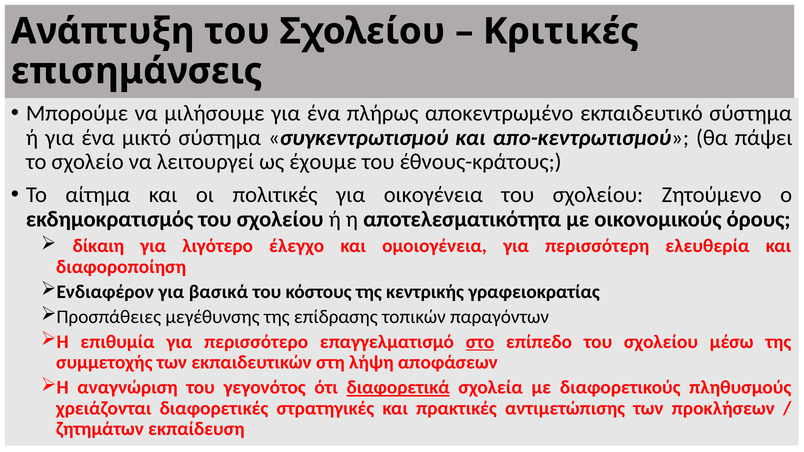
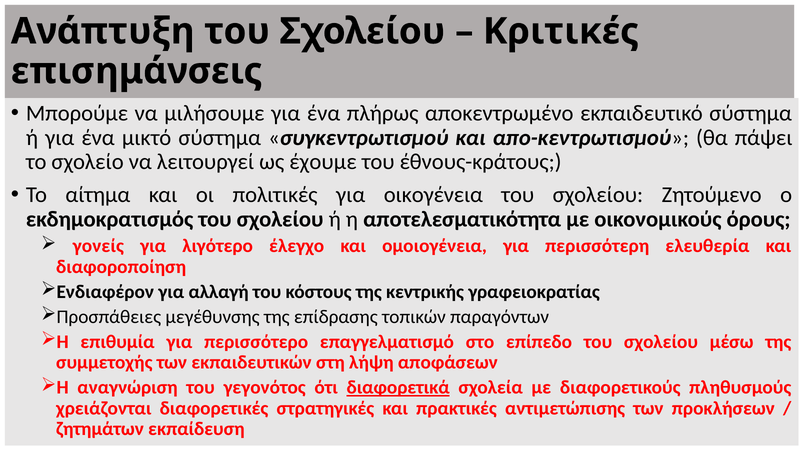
δίκαιη: δίκαιη -> γονείς
βασικά: βασικά -> αλλαγή
στο underline: present -> none
